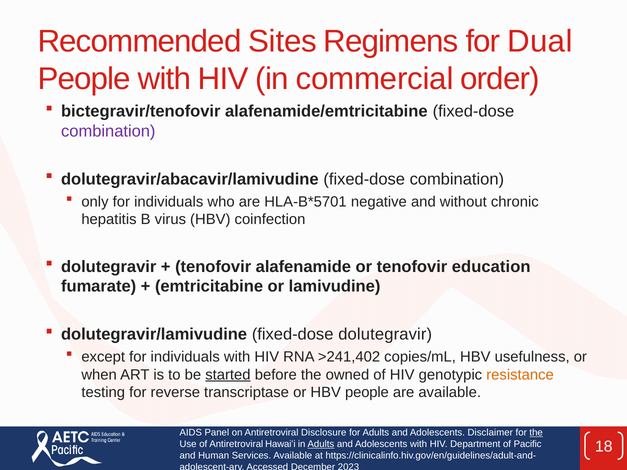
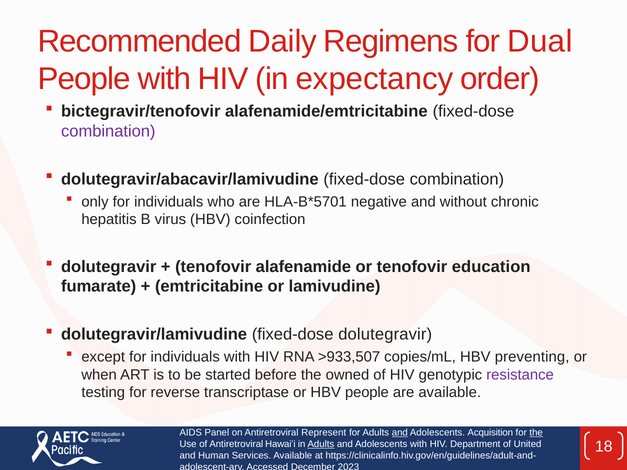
Sites: Sites -> Daily
commercial: commercial -> expectancy
>241,402: >241,402 -> >933,507
usefulness: usefulness -> preventing
started underline: present -> none
resistance colour: orange -> purple
Disclosure: Disclosure -> Represent
and at (400, 433) underline: none -> present
Disclaimer: Disclaimer -> Acquisition
Pacific: Pacific -> United
